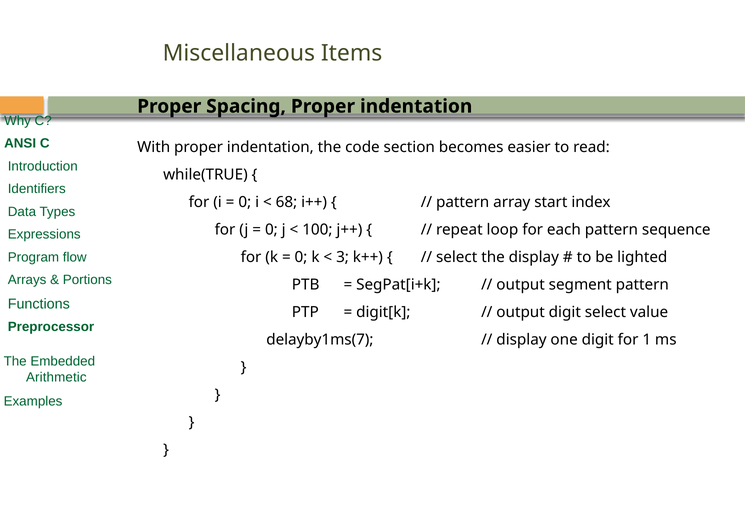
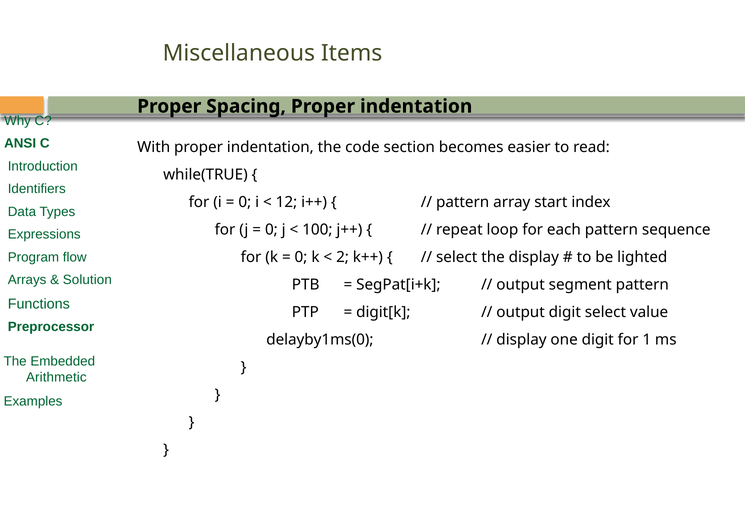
68: 68 -> 12
3: 3 -> 2
Portions: Portions -> Solution
delayby1ms(7: delayby1ms(7 -> delayby1ms(0
